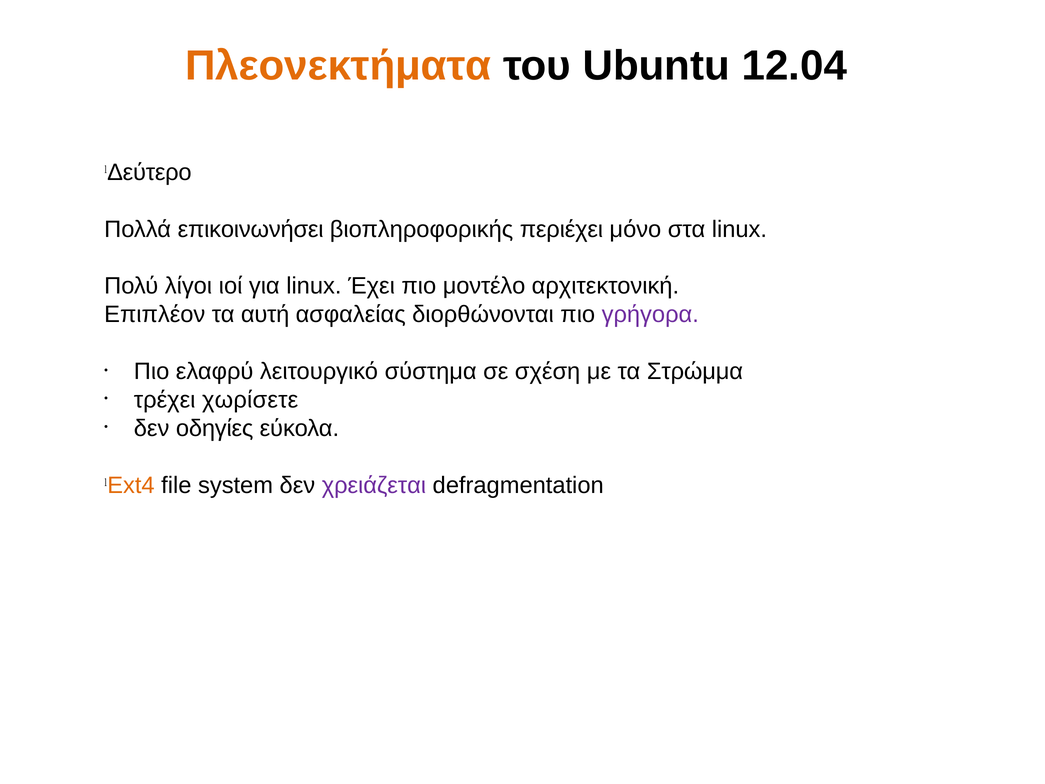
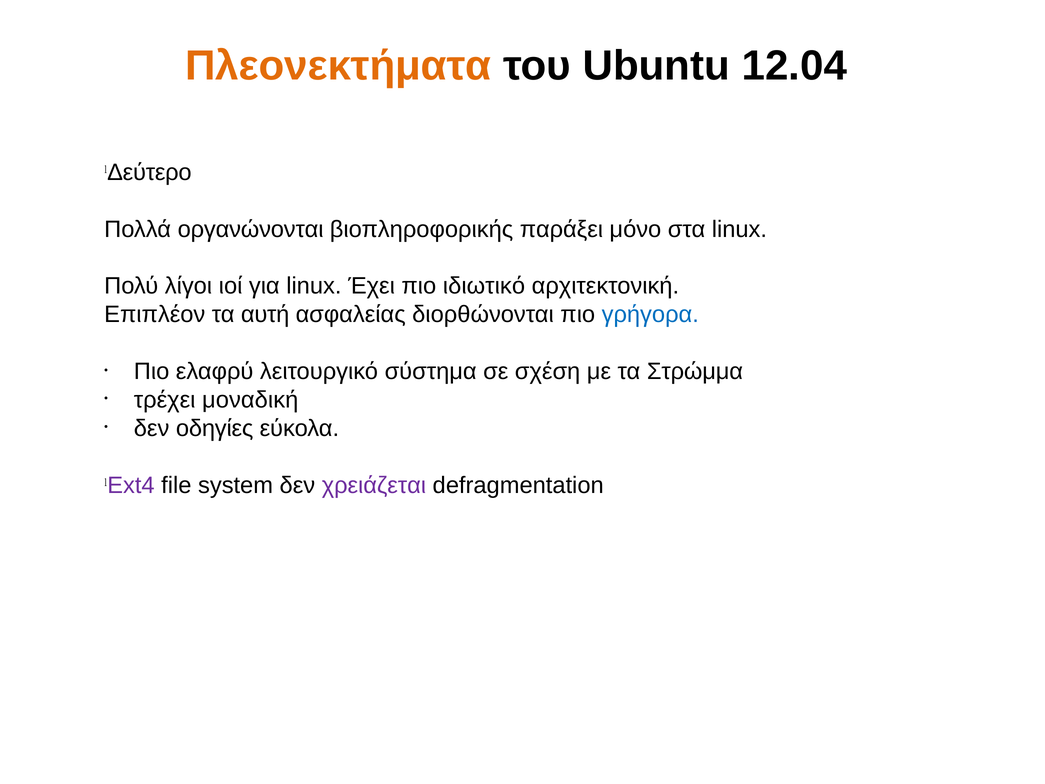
επικοινωνήσει: επικοινωνήσει -> οργανώνονται
περιέχει: περιέχει -> παράξει
μοντέλο: μοντέλο -> ιδιωτικό
γρήγορα colour: purple -> blue
χωρίσετε: χωρίσετε -> μοναδική
Ext4 colour: orange -> purple
